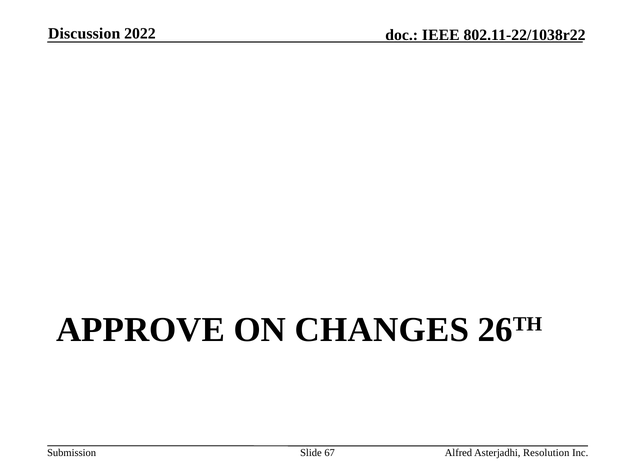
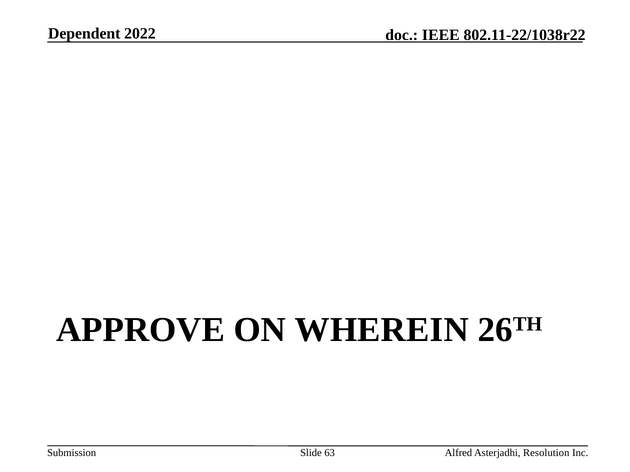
Discussion: Discussion -> Dependent
CHANGES: CHANGES -> WHEREIN
67: 67 -> 63
